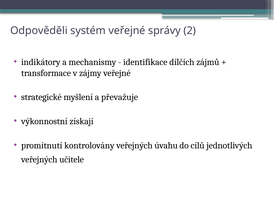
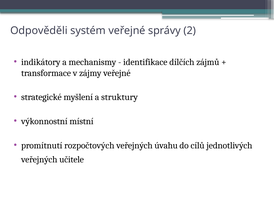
převažuje: převažuje -> struktury
získají: získají -> místní
kontrolovány: kontrolovány -> rozpočtových
